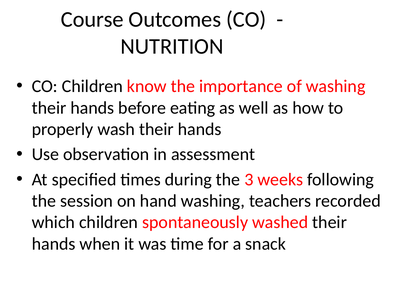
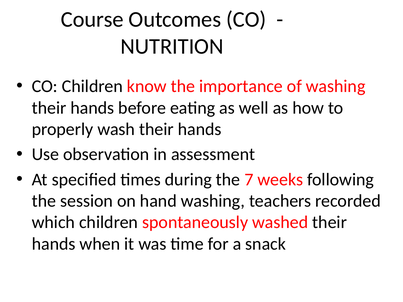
3: 3 -> 7
